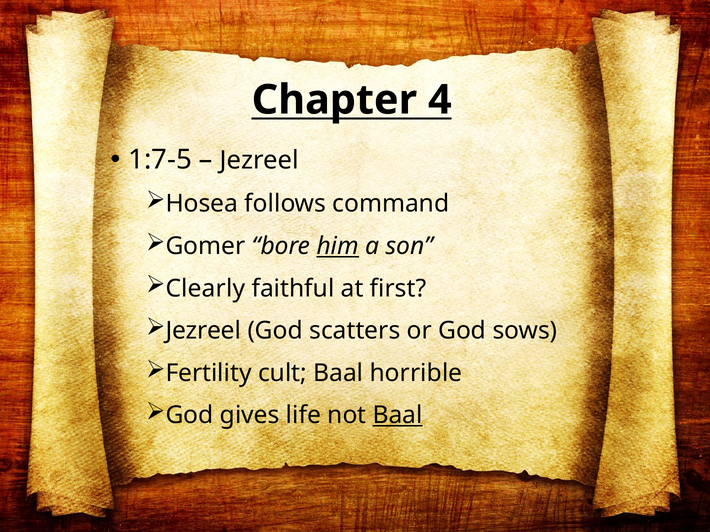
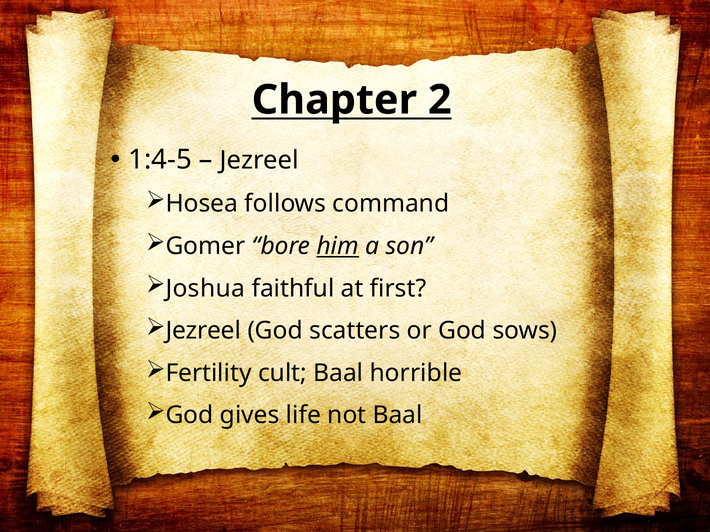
4: 4 -> 2
1:7-5: 1:7-5 -> 1:4-5
Clearly: Clearly -> Joshua
Baal at (398, 416) underline: present -> none
